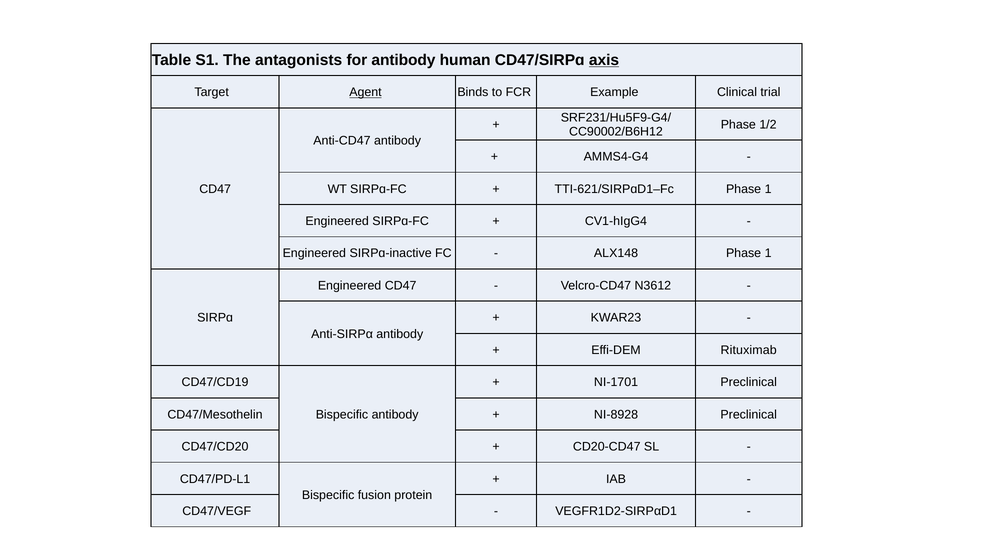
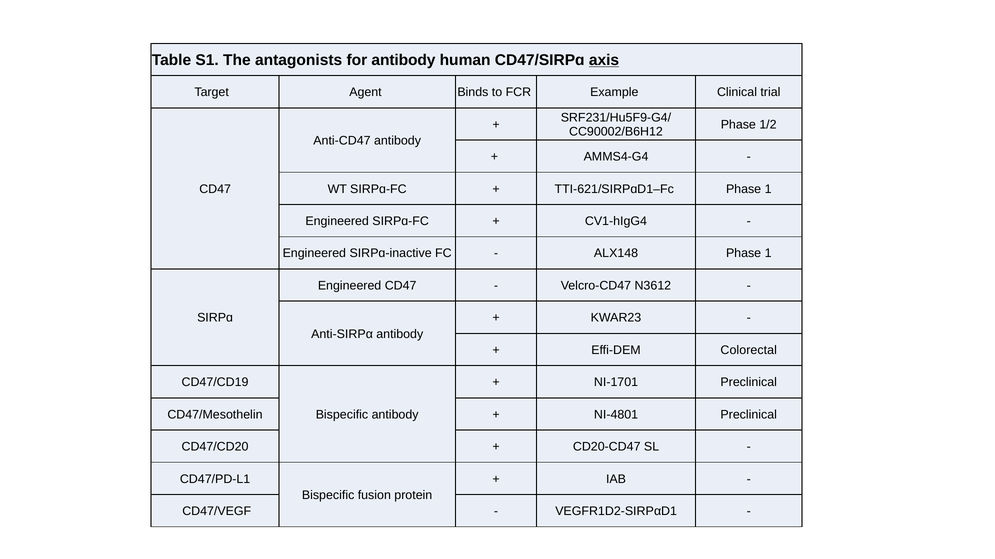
Agent underline: present -> none
Rituximab: Rituximab -> Colorectal
NI-8928: NI-8928 -> NI-4801
